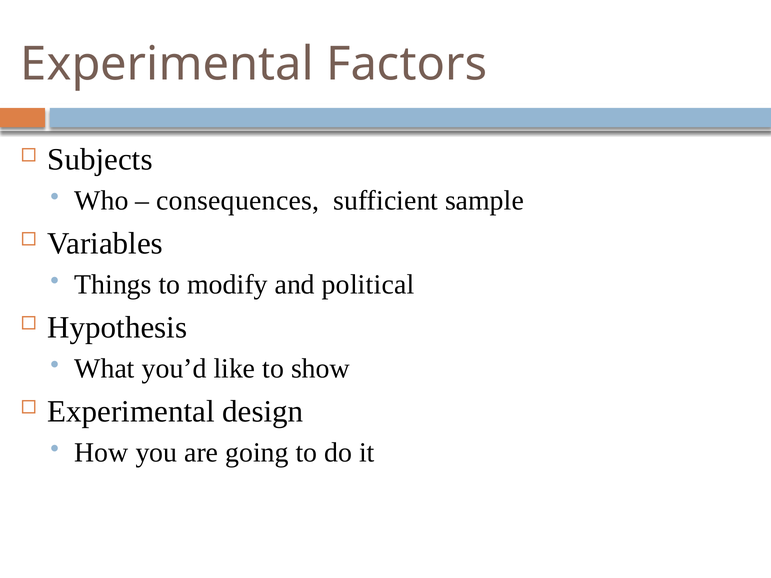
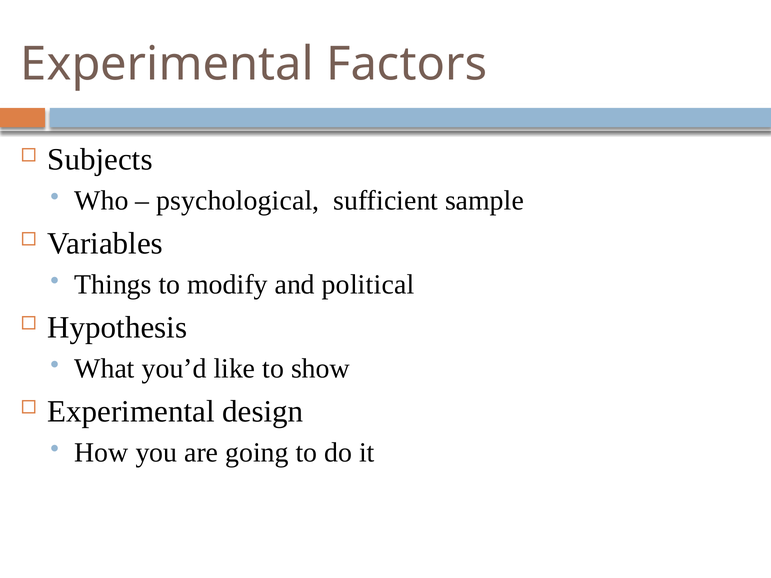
consequences: consequences -> psychological
